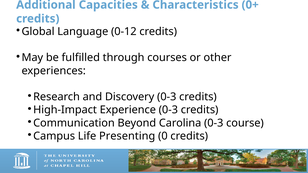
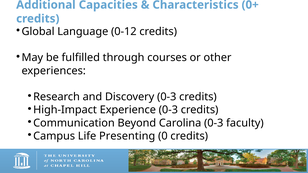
course: course -> faculty
